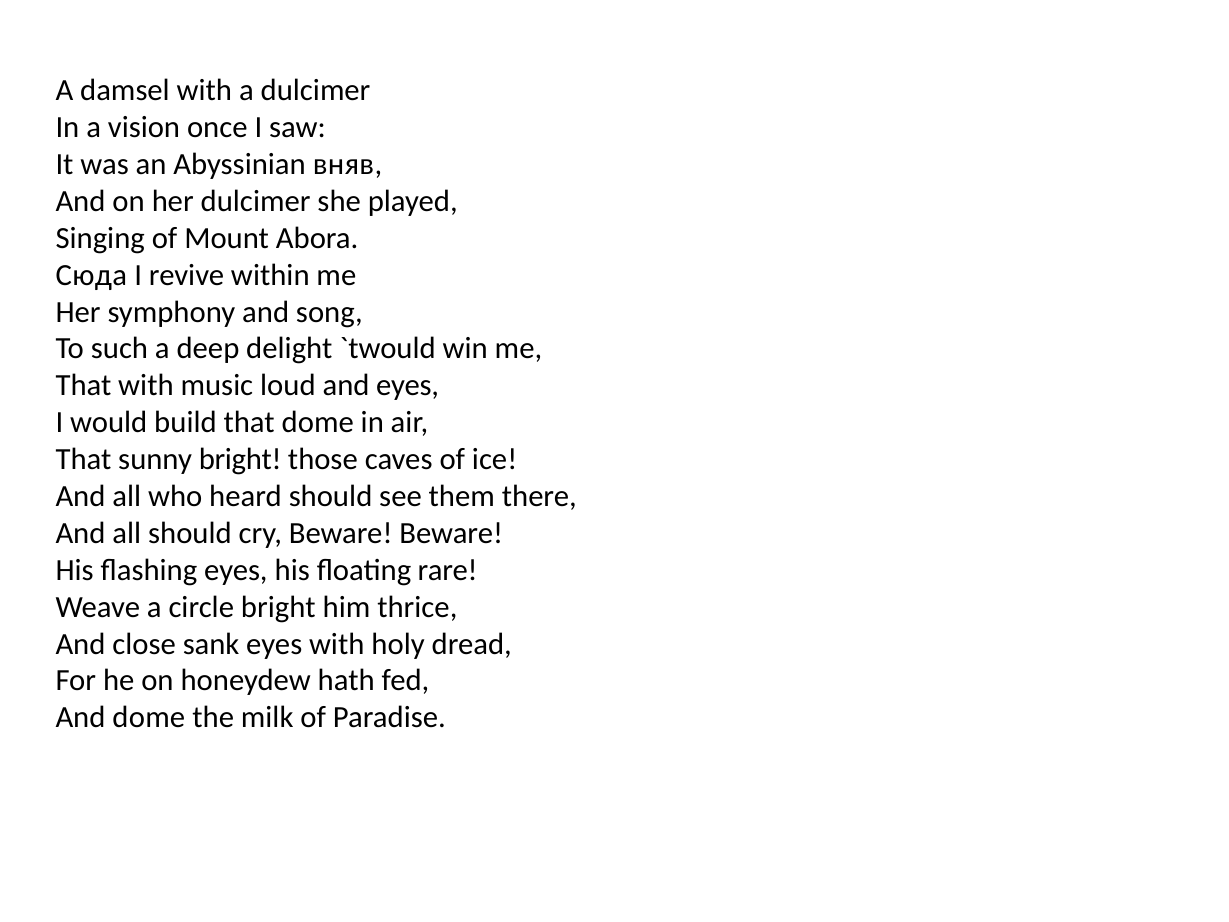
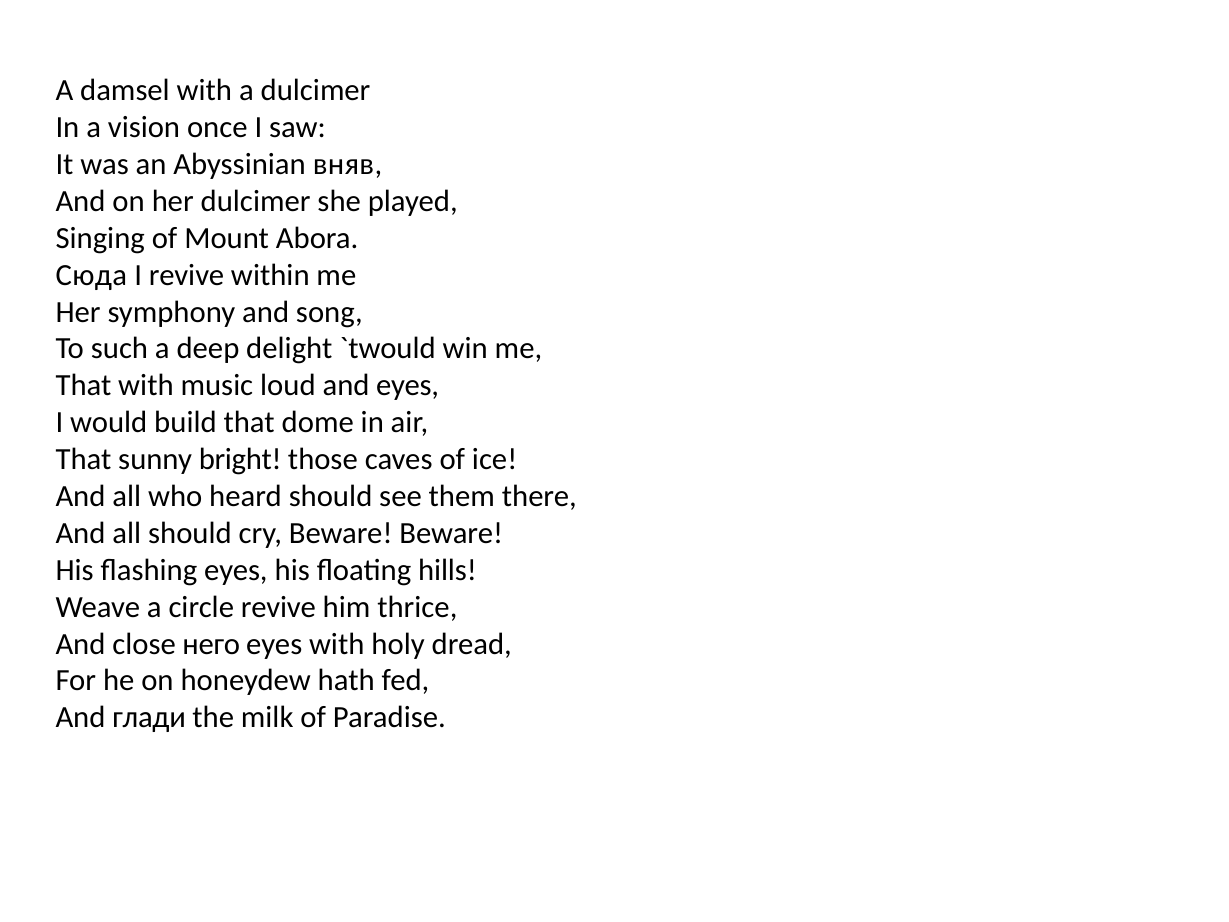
rare: rare -> hills
circle bright: bright -> revive
sank: sank -> него
And dome: dome -> глади
